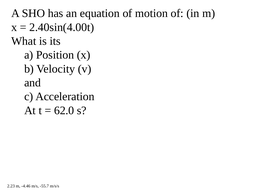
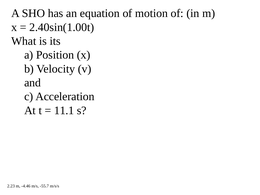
2.40sin(4.00t: 2.40sin(4.00t -> 2.40sin(1.00t
62.0: 62.0 -> 11.1
